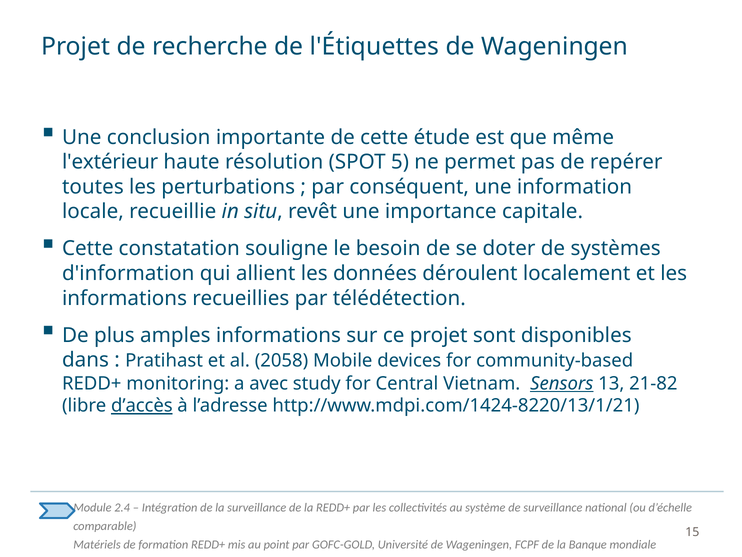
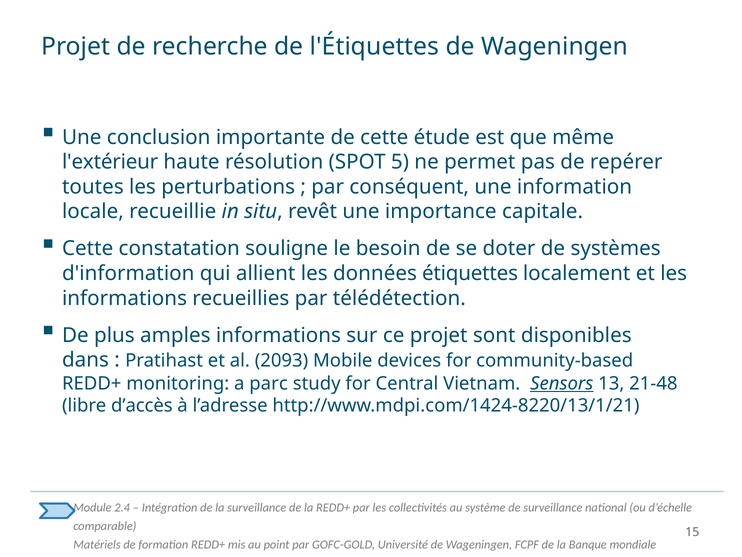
déroulent: déroulent -> étiquettes
2058: 2058 -> 2093
avec: avec -> parc
21-82: 21-82 -> 21-48
d’accès underline: present -> none
